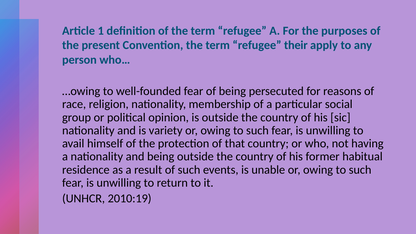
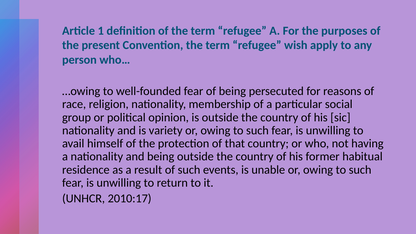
their: their -> wish
2010:19: 2010:19 -> 2010:17
